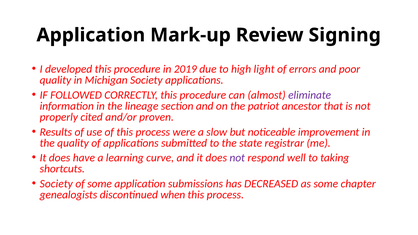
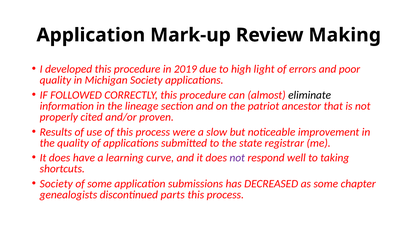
Signing: Signing -> Making
eliminate colour: purple -> black
when: when -> parts
